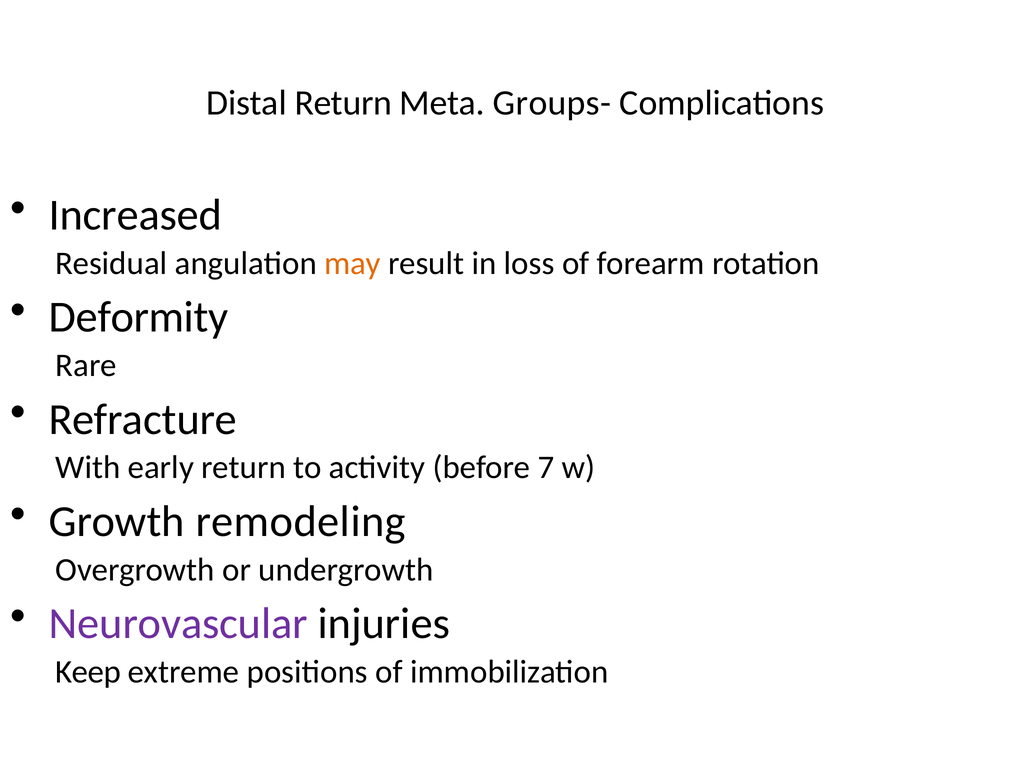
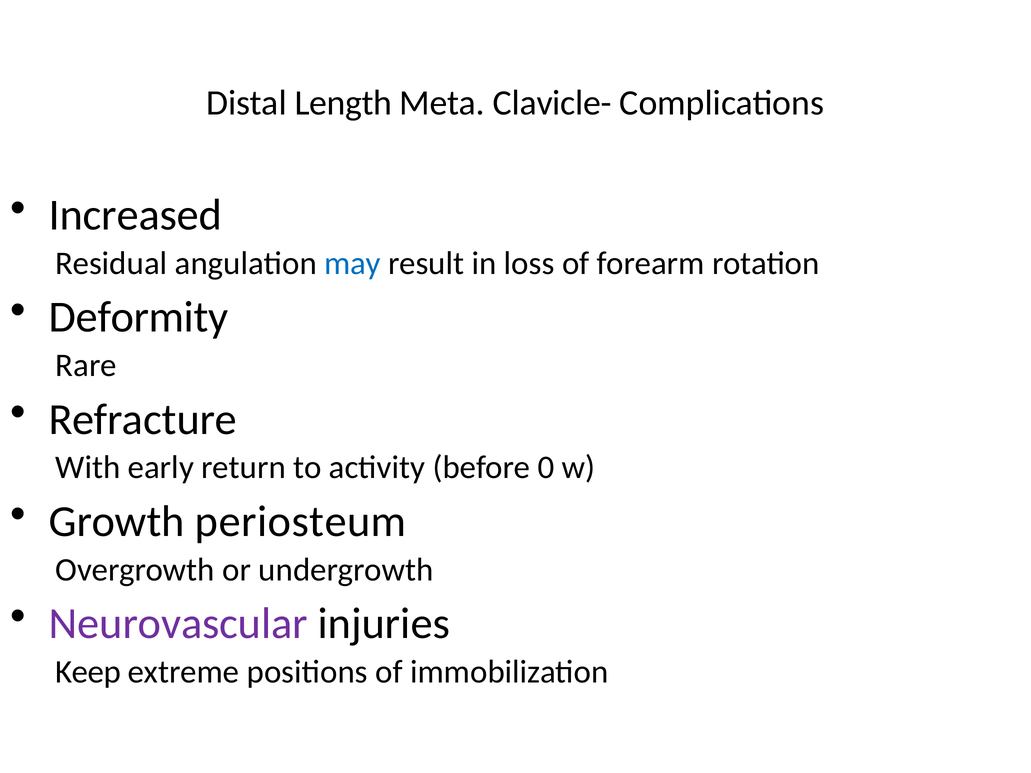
Distal Return: Return -> Length
Groups-: Groups- -> Clavicle-
may colour: orange -> blue
7: 7 -> 0
remodeling: remodeling -> periosteum
